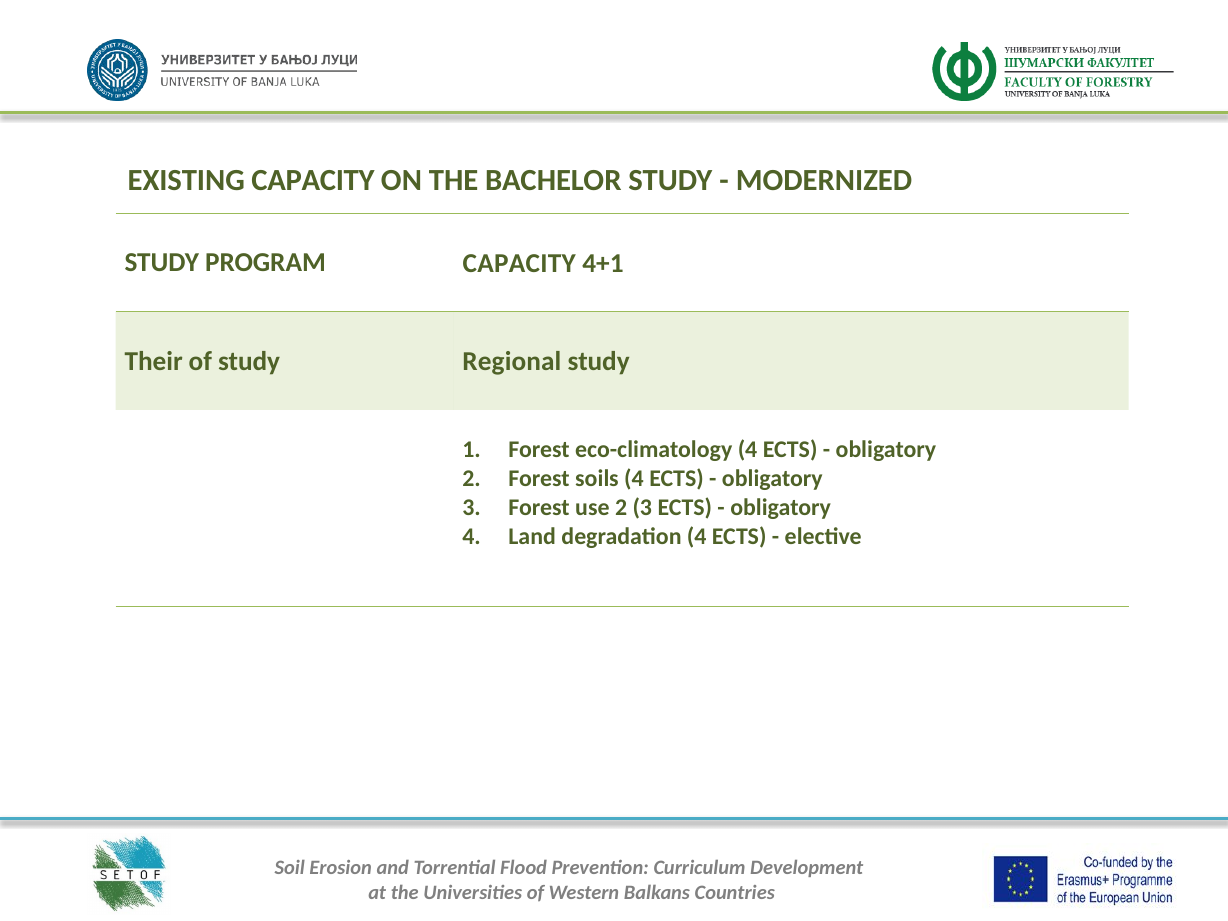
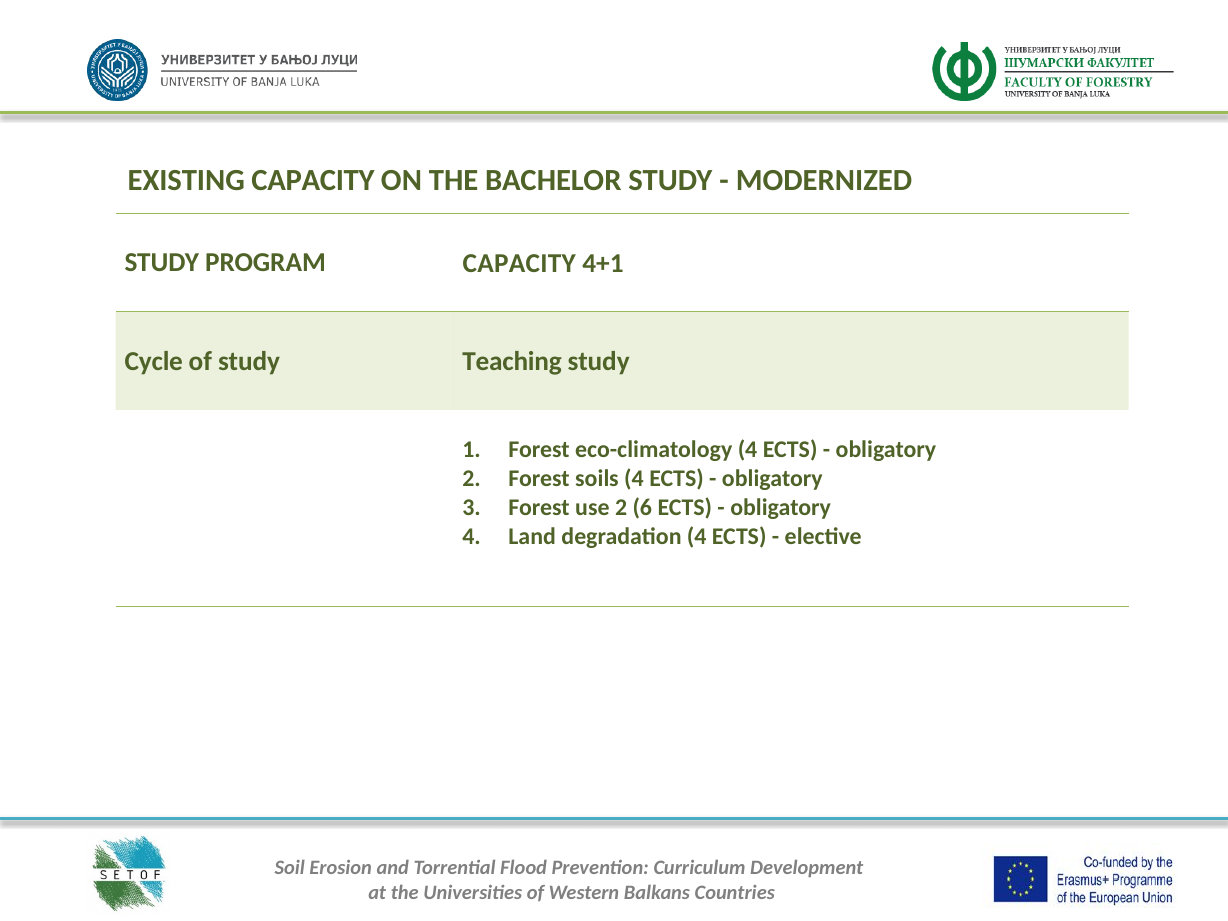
Their: Their -> Cycle
Regional: Regional -> Teaching
2 3: 3 -> 6
